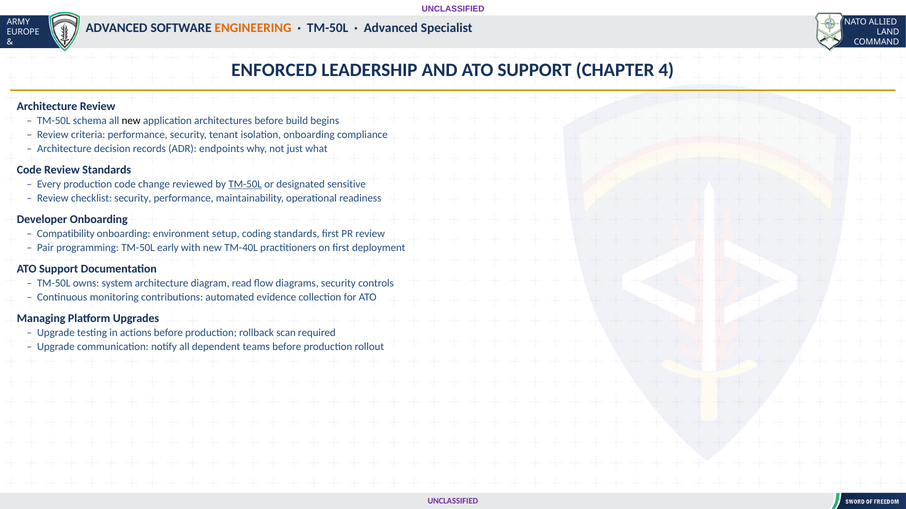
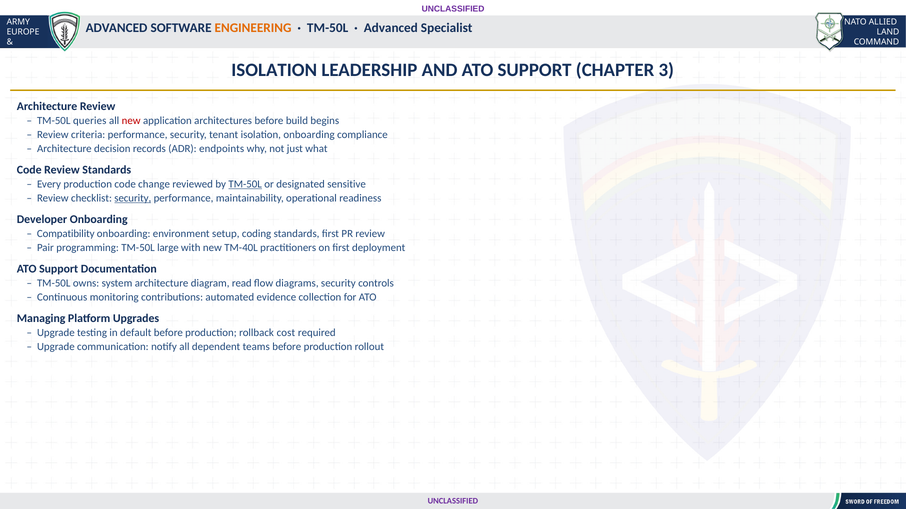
ENFORCED at (274, 70): ENFORCED -> ISOLATION
4: 4 -> 3
schema: schema -> queries
new at (131, 121) colour: black -> red
security at (133, 198) underline: none -> present
early: early -> large
actions: actions -> default
scan: scan -> cost
